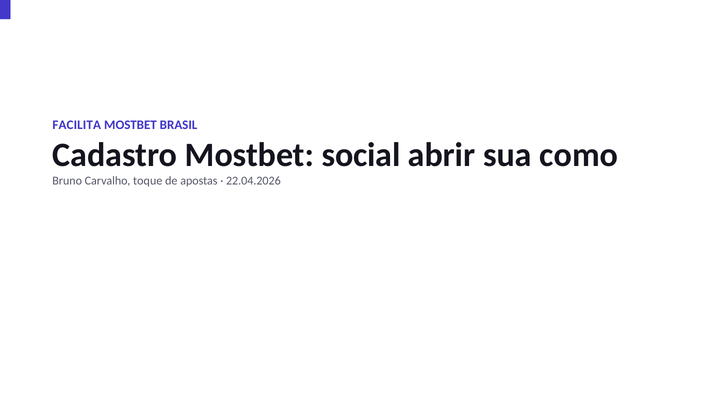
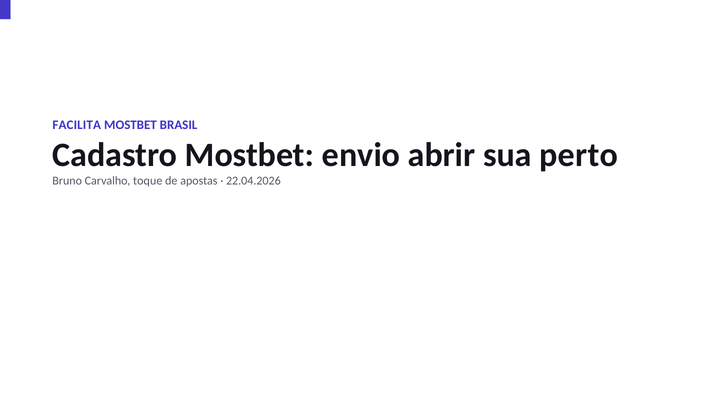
social: social -> envio
como: como -> perto
